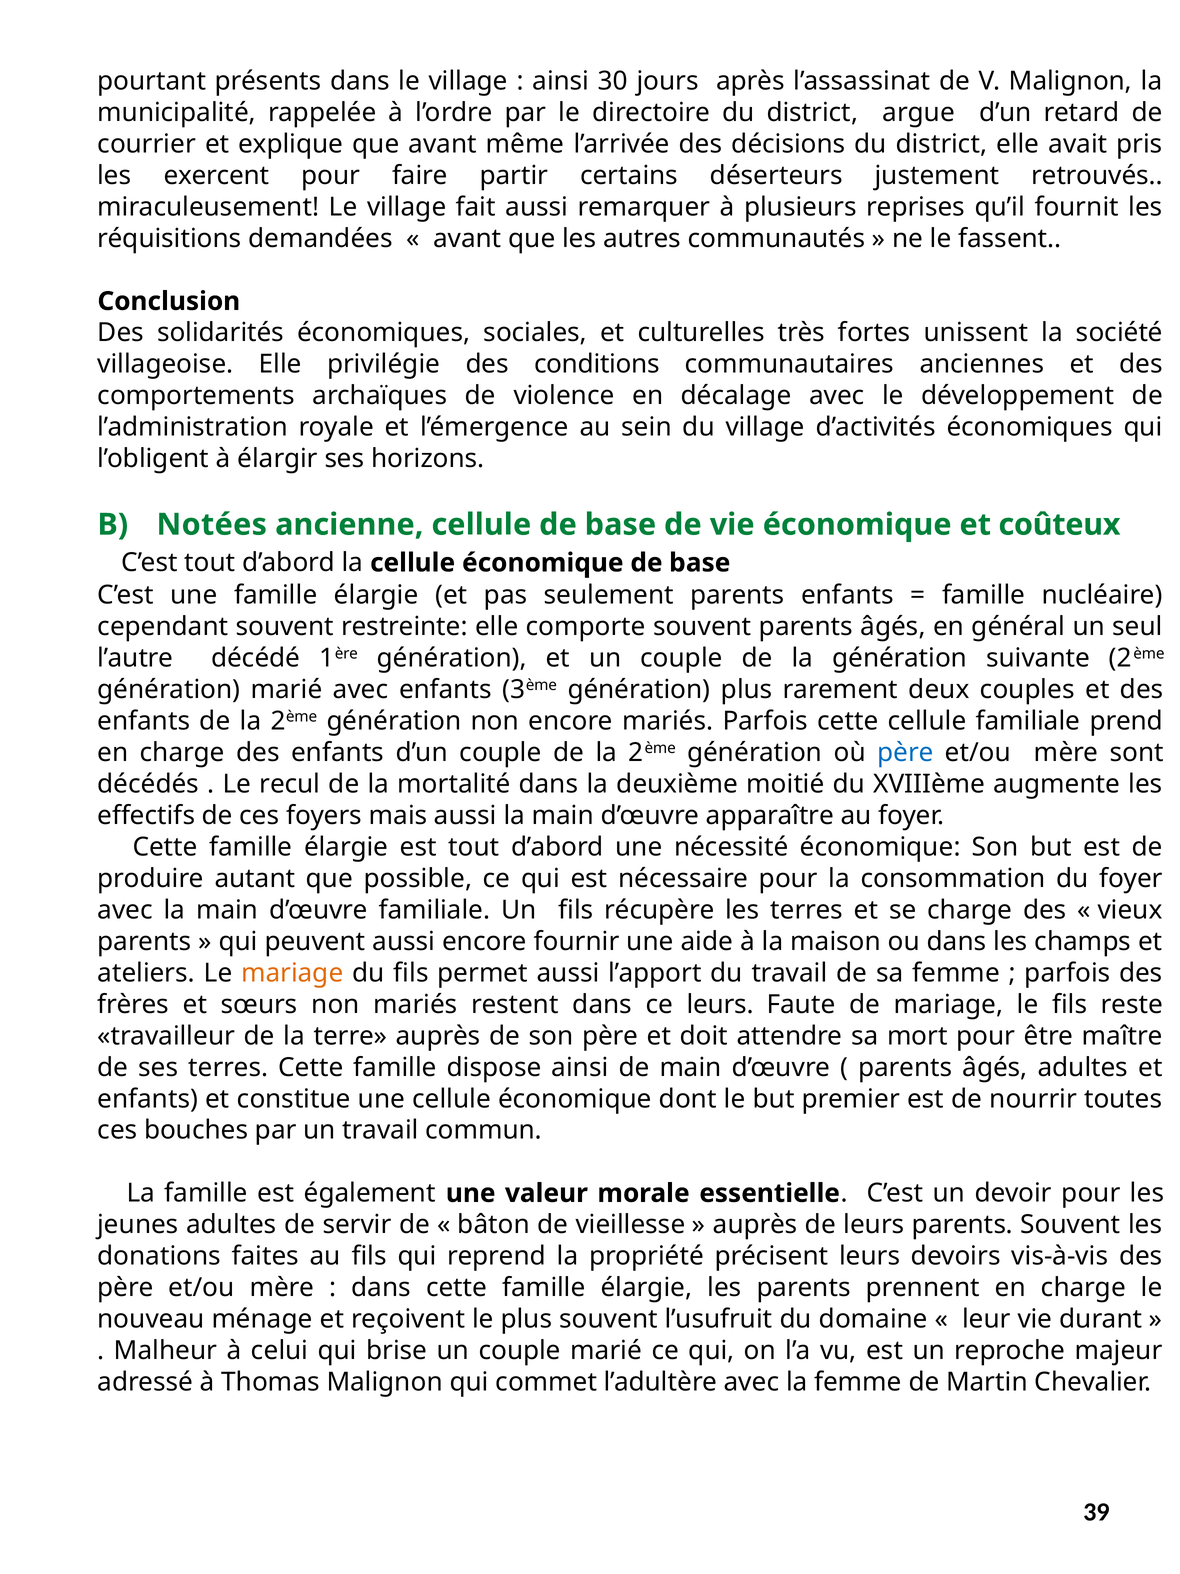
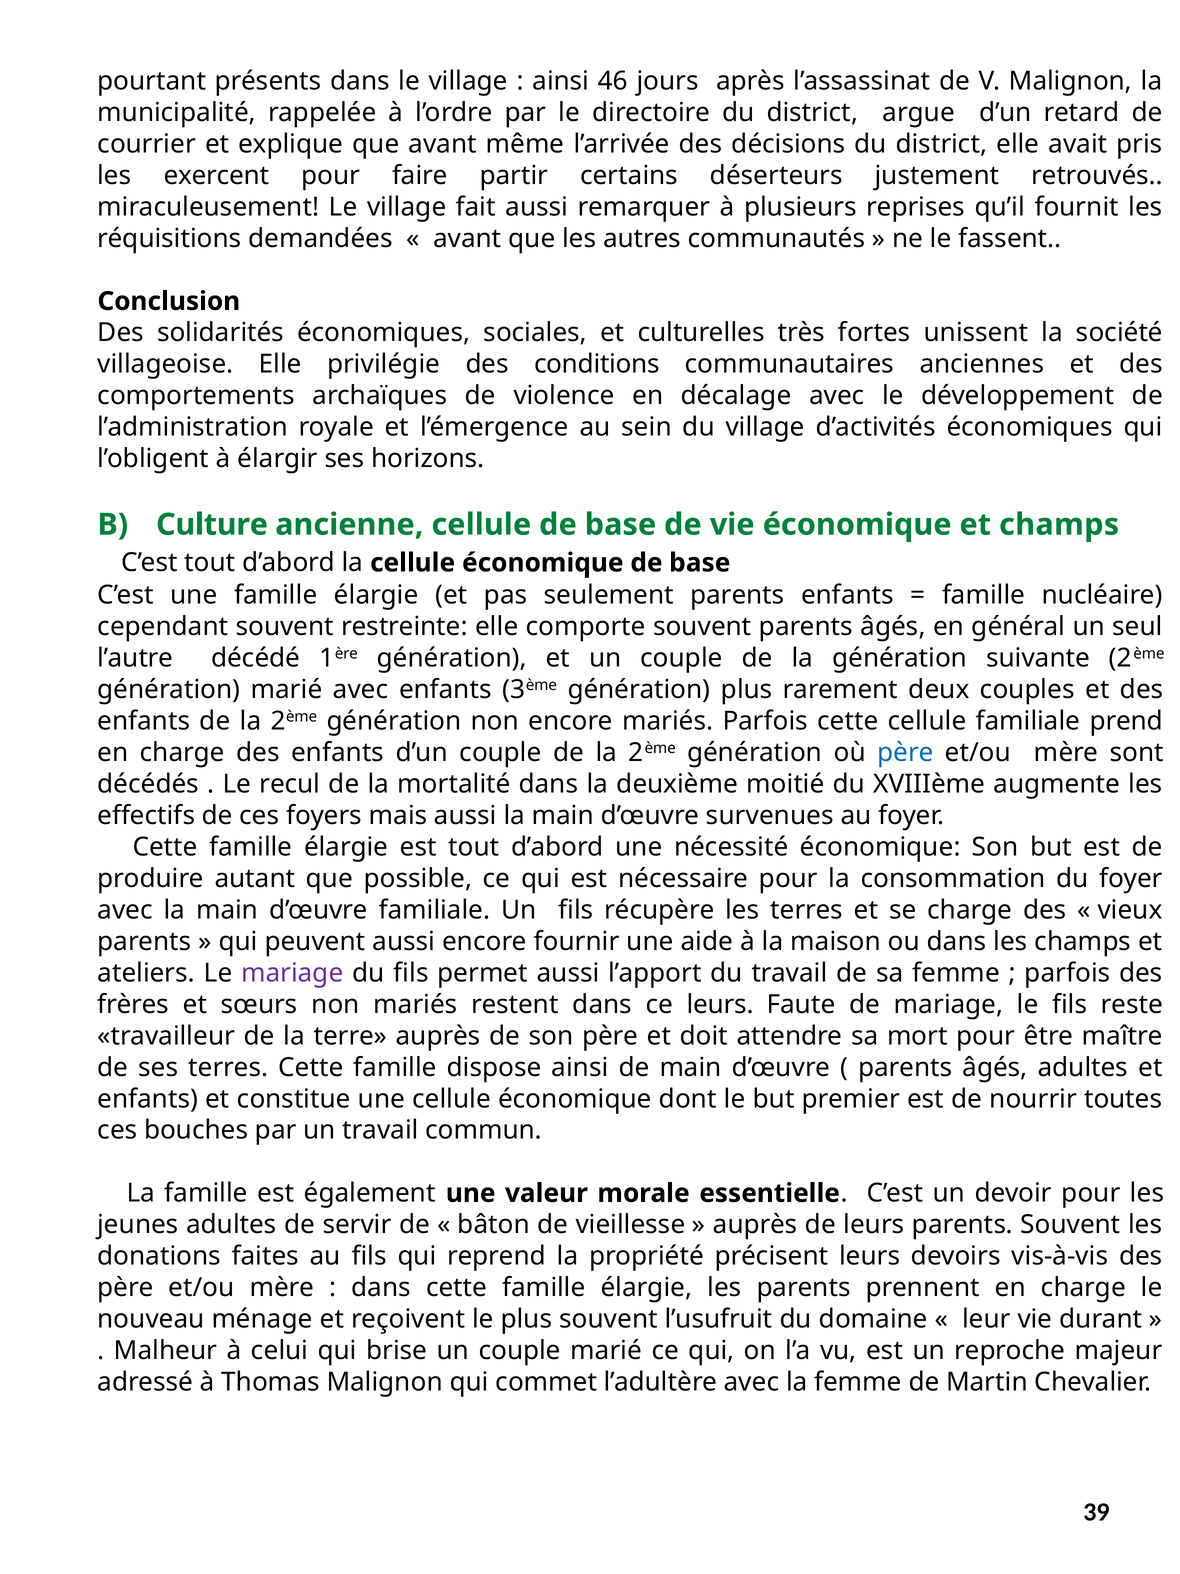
30: 30 -> 46
Notées: Notées -> Culture
et coûteux: coûteux -> champs
apparaître: apparaître -> survenues
mariage at (292, 973) colour: orange -> purple
